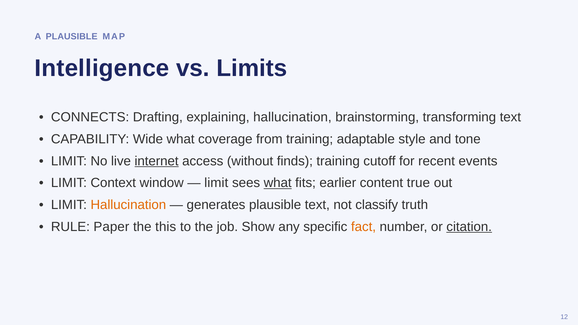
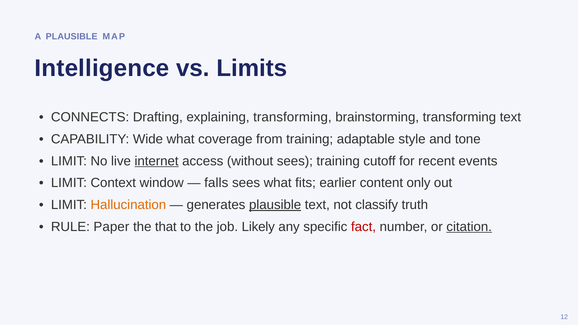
explaining hallucination: hallucination -> transforming
without finds: finds -> sees
limit at (216, 183): limit -> falls
what at (278, 183) underline: present -> none
true: true -> only
plausible at (275, 205) underline: none -> present
this: this -> that
Show: Show -> Likely
fact colour: orange -> red
